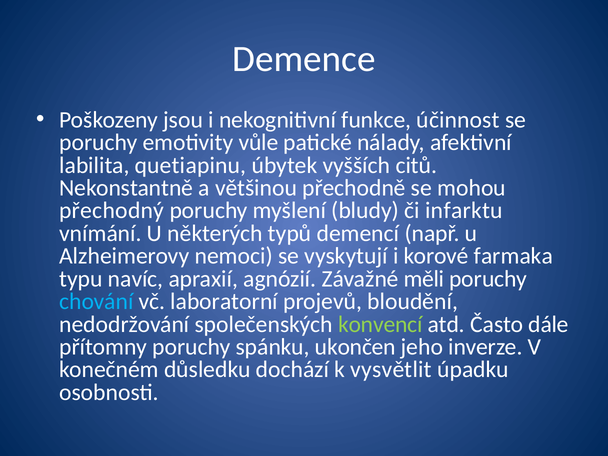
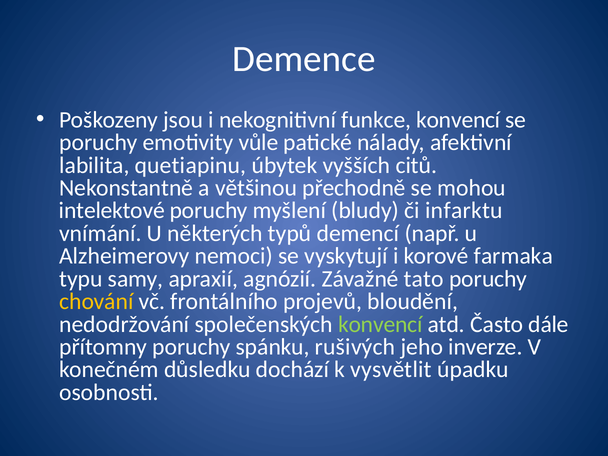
funkce účinnost: účinnost -> konvencí
přechodný: přechodný -> intelektové
navíc: navíc -> samy
měli: měli -> tato
chování colour: light blue -> yellow
laboratorní: laboratorní -> frontálního
ukončen: ukončen -> rušivých
